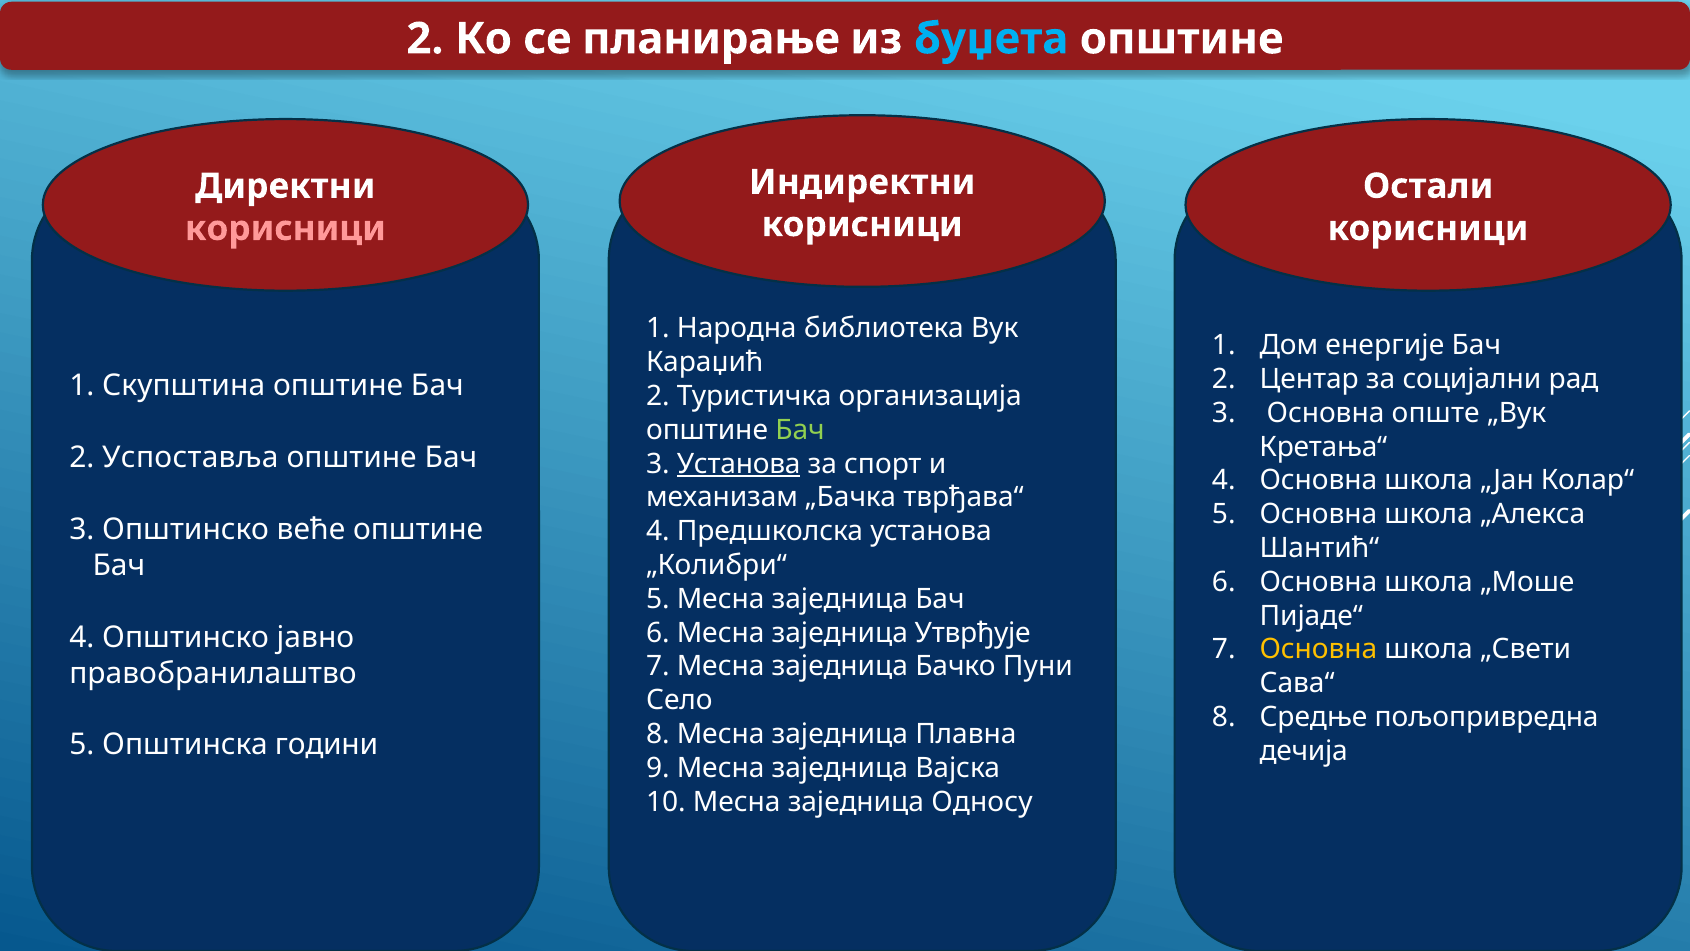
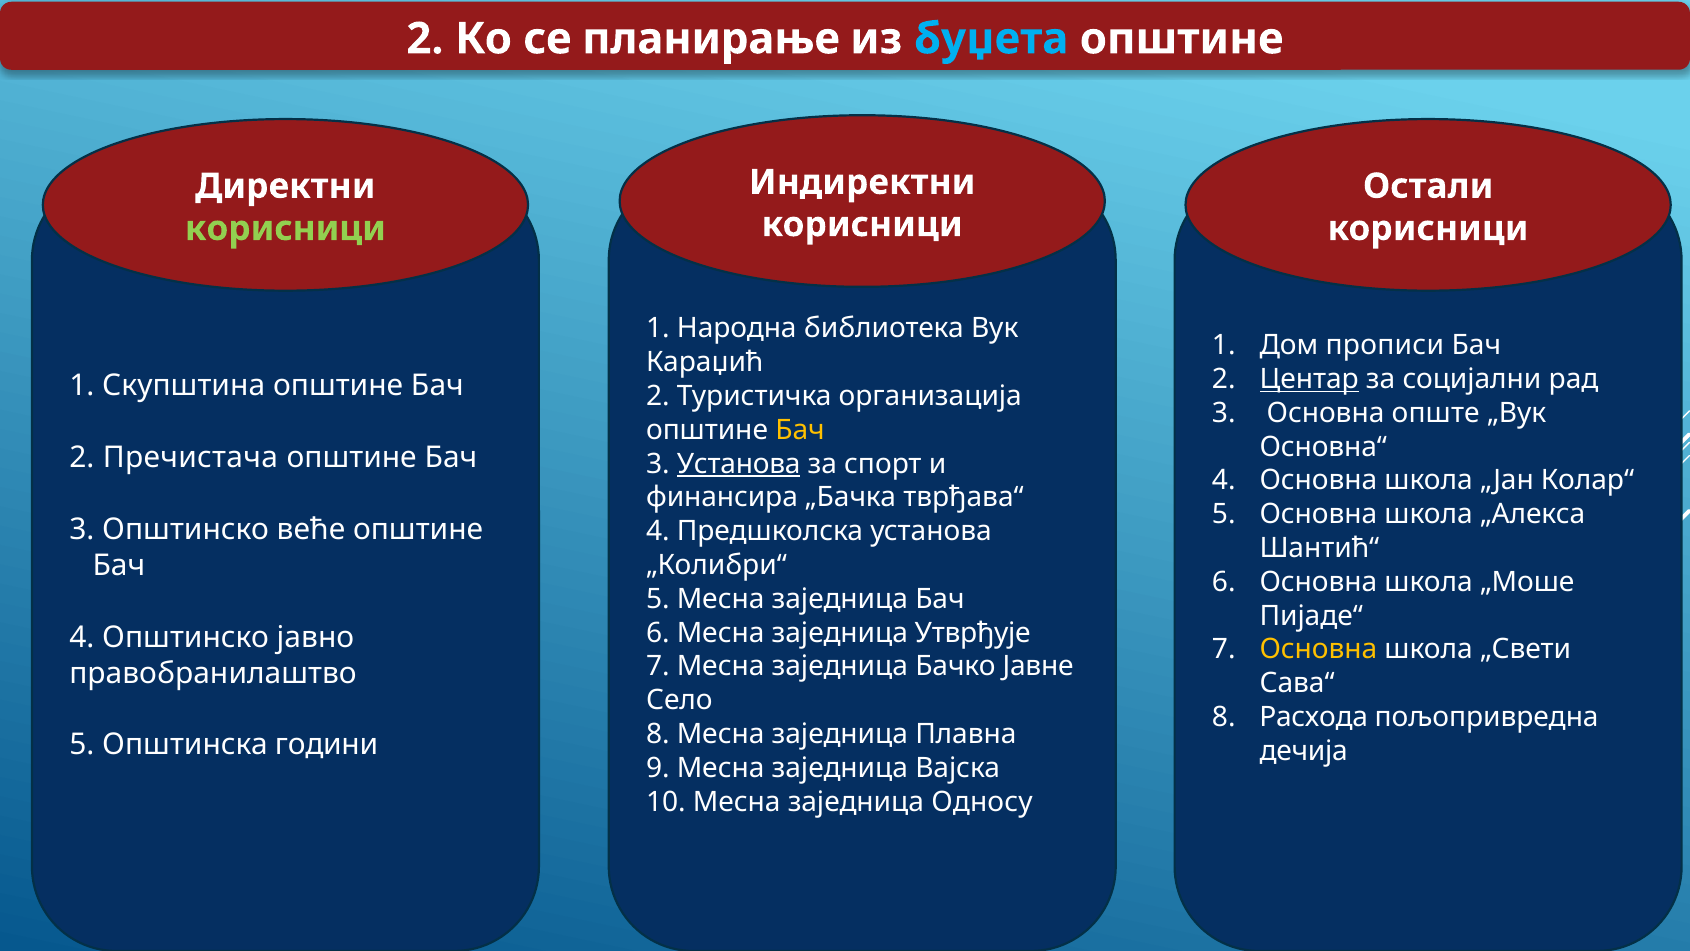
корисници at (285, 228) colour: pink -> light green
енергије: енергије -> прописи
Центар underline: none -> present
Бач at (800, 430) colour: light green -> yellow
Кретања“: Кретања“ -> Основна“
Успоставља: Успоставља -> Пречистача
механизам: механизам -> финансира
Пуни: Пуни -> Јавне
Средње: Средње -> Расхода
